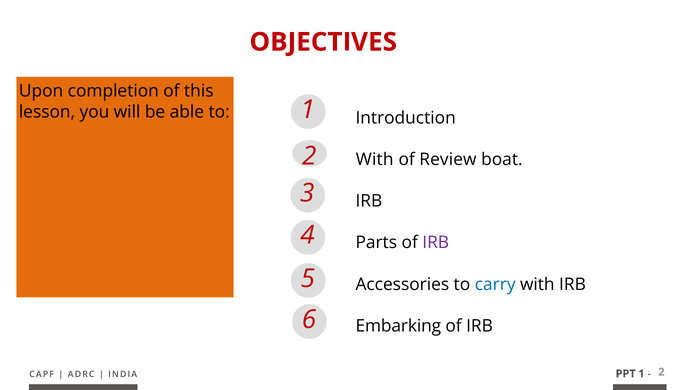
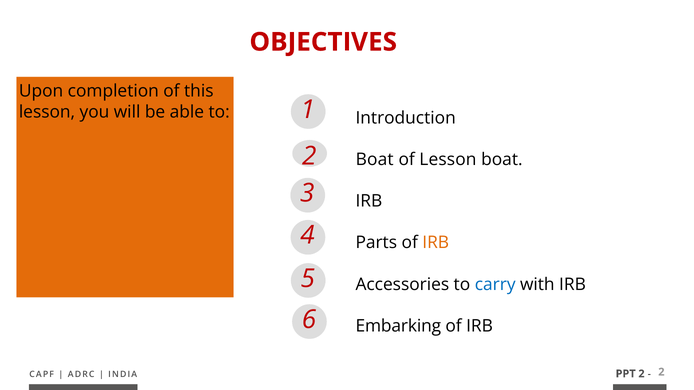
With at (375, 160): With -> Boat
of Review: Review -> Lesson
IRB at (436, 243) colour: purple -> orange
1 at (641, 374): 1 -> 2
